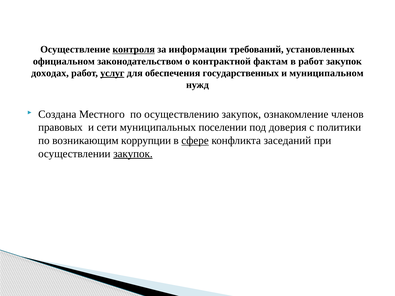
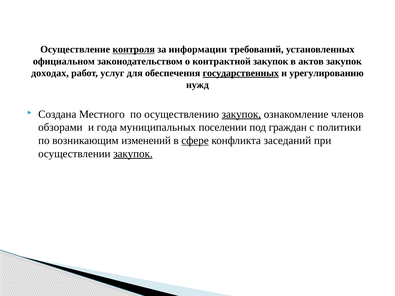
контрактной фактам: фактам -> закупок
в работ: работ -> актов
услуг underline: present -> none
государственных underline: none -> present
муниципальном: муниципальном -> урегулированию
закупок at (241, 114) underline: none -> present
правовых: правовых -> обзорами
сети: сети -> года
доверия: доверия -> граждан
коррупции: коррупции -> изменений
